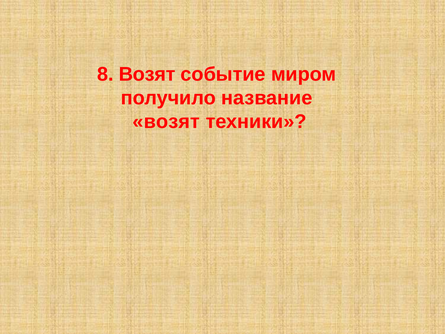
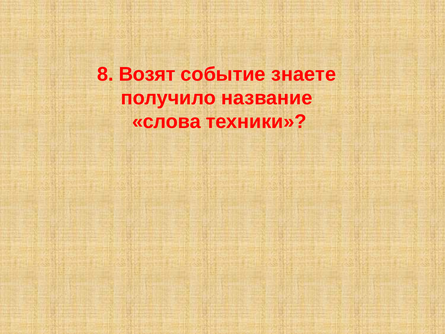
миром: миром -> знаете
возят at (166, 122): возят -> слова
